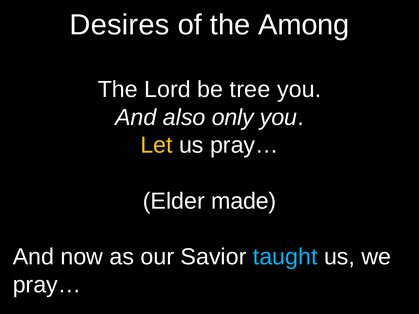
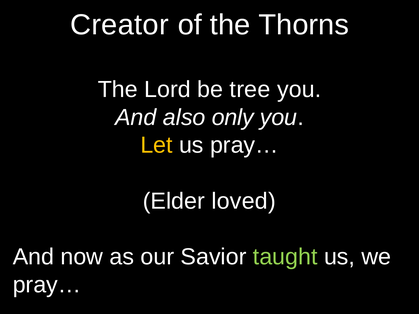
Desires: Desires -> Creator
Among: Among -> Thorns
made: made -> loved
taught colour: light blue -> light green
